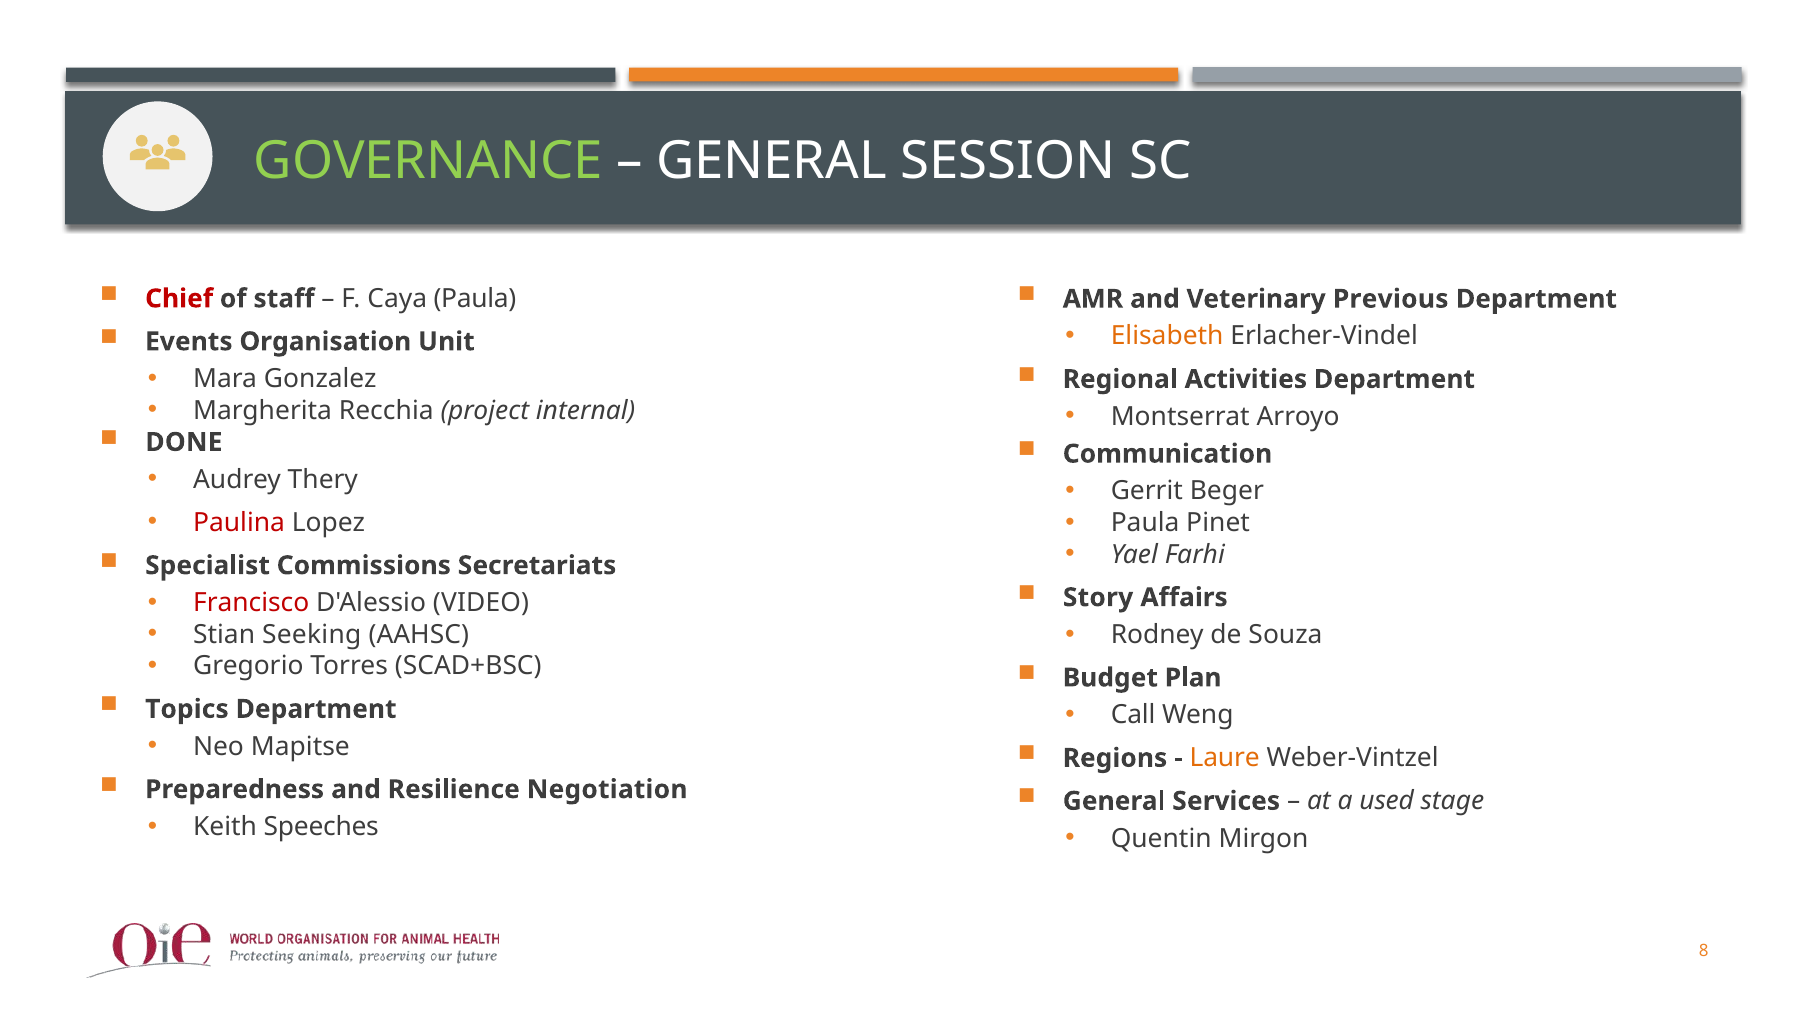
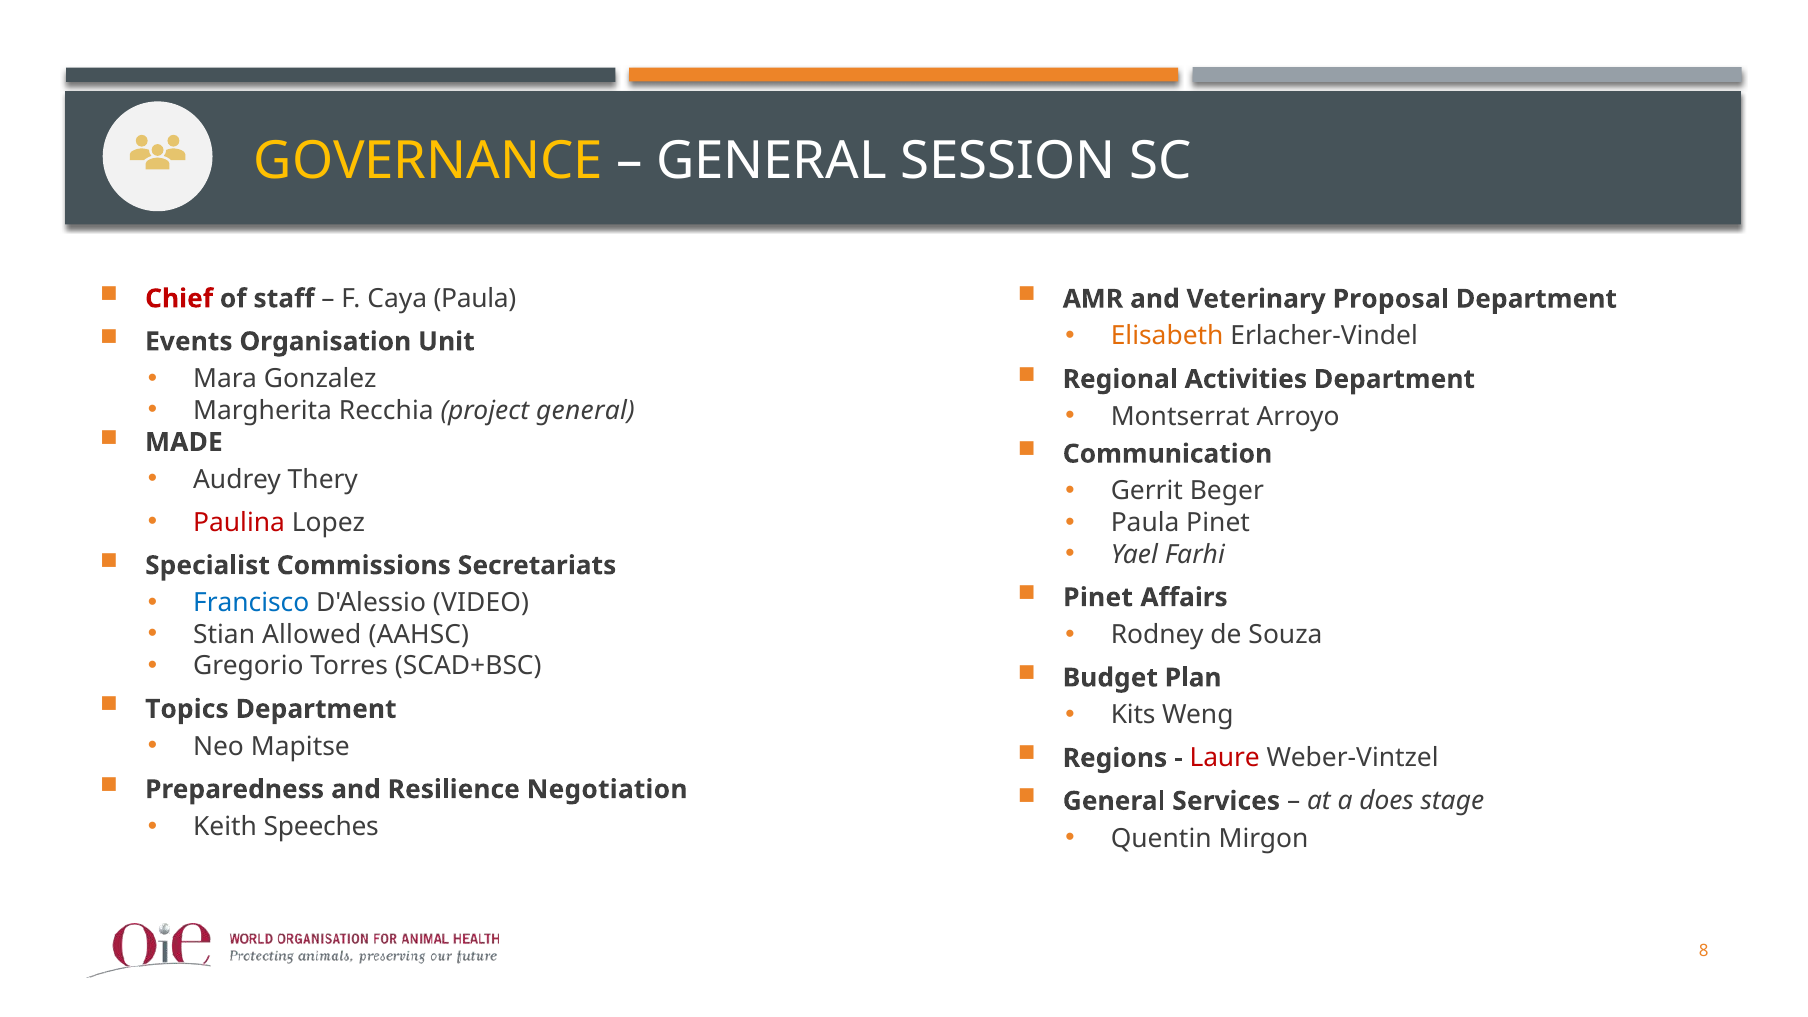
GOVERNANCE colour: light green -> yellow
Previous: Previous -> Proposal
project internal: internal -> general
DONE: DONE -> MADE
Story at (1098, 597): Story -> Pinet
Francisco colour: red -> blue
Seeking: Seeking -> Allowed
Call: Call -> Kits
Laure colour: orange -> red
used: used -> does
